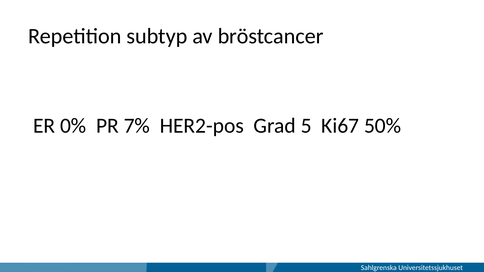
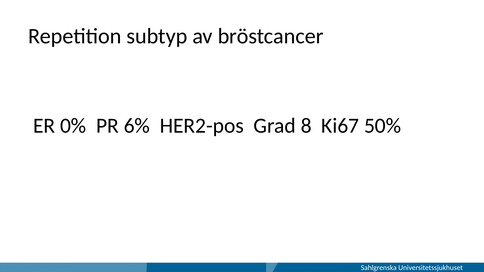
7%: 7% -> 6%
5: 5 -> 8
